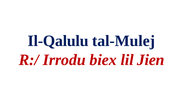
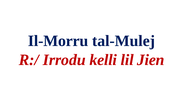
Il-Qalulu: Il-Qalulu -> Il-Morru
biex: biex -> kelli
